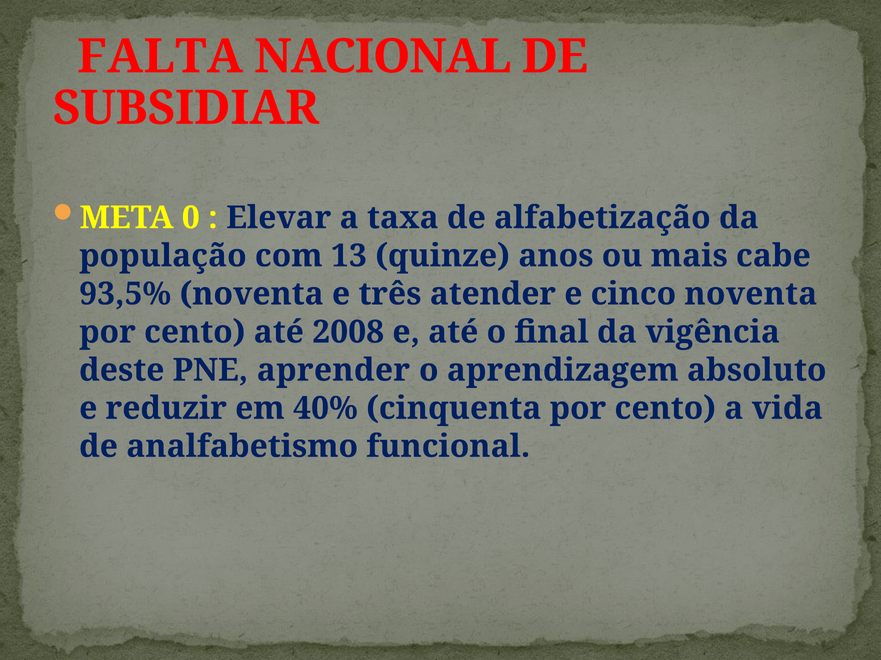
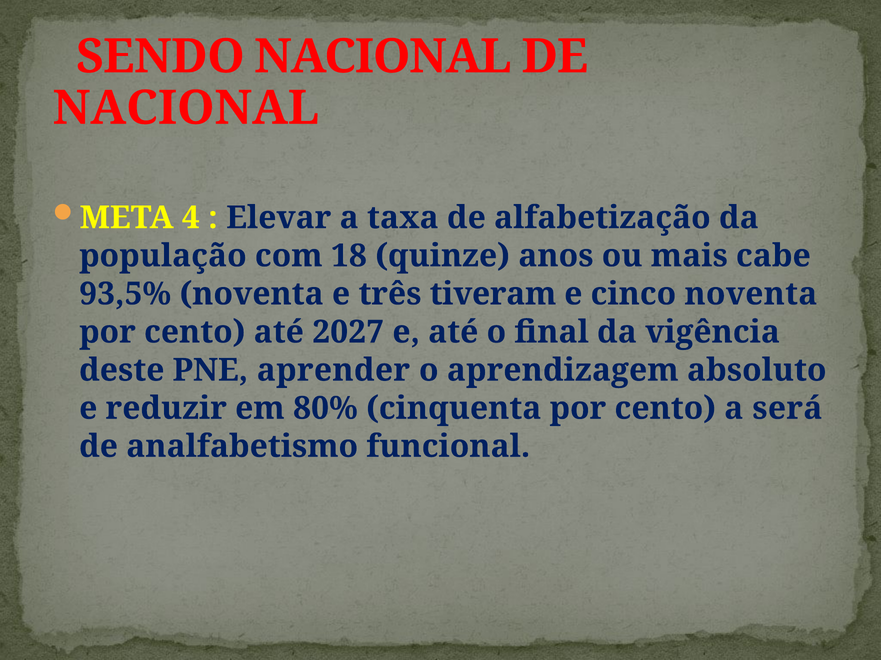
FALTA: FALTA -> SENDO
SUBSIDIAR at (186, 108): SUBSIDIAR -> NACIONAL
0: 0 -> 4
13: 13 -> 18
atender: atender -> tiveram
2008: 2008 -> 2027
40%: 40% -> 80%
vida: vida -> será
